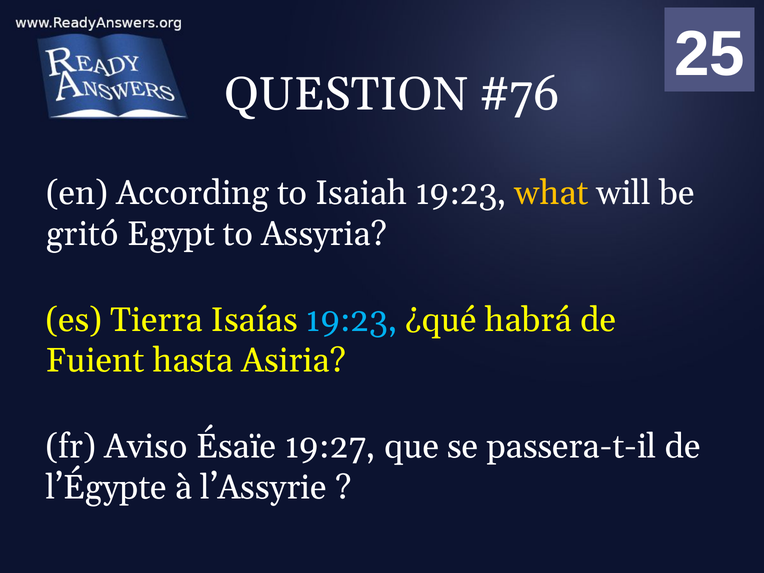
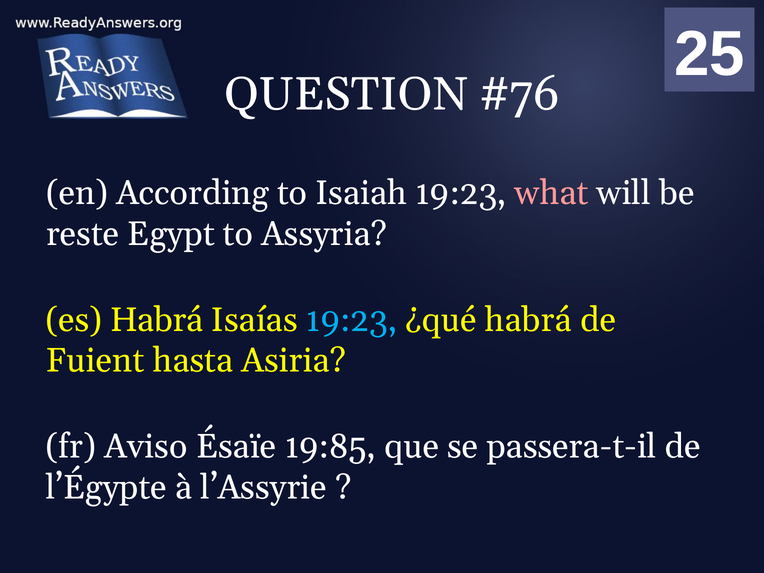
what colour: yellow -> pink
gritó: gritó -> reste
es Tierra: Tierra -> Habrá
19:27: 19:27 -> 19:85
